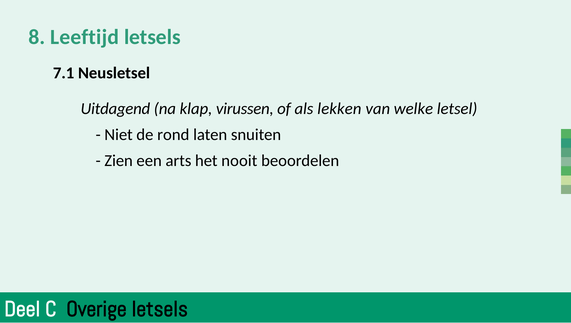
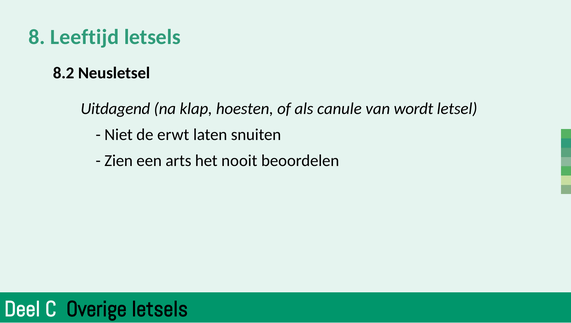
7.1: 7.1 -> 8.2
virussen: virussen -> hoesten
lekken: lekken -> canule
welke: welke -> wordt
rond: rond -> erwt
